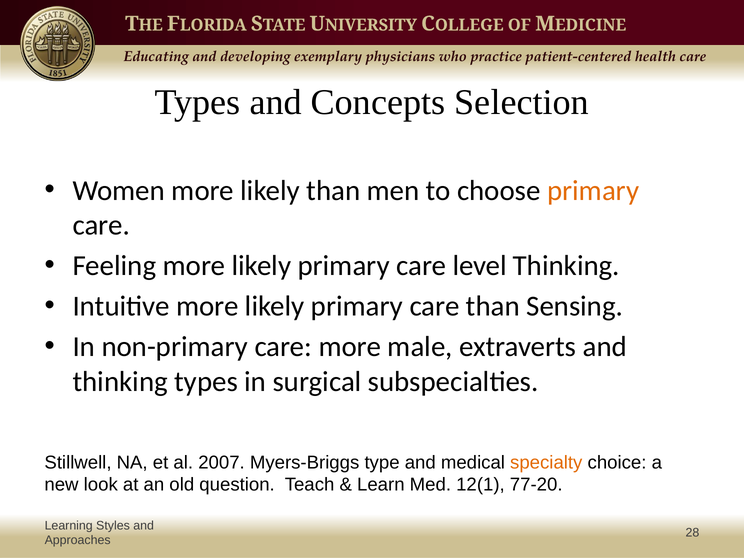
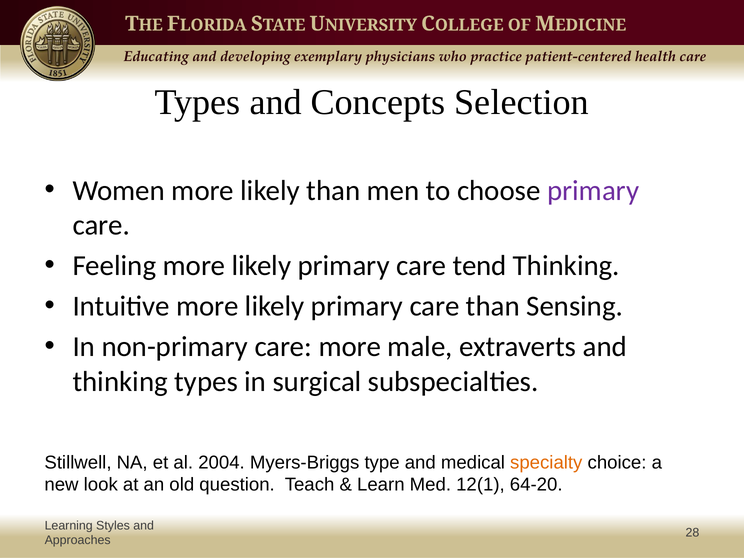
primary at (593, 191) colour: orange -> purple
level: level -> tend
2007: 2007 -> 2004
77-20: 77-20 -> 64-20
